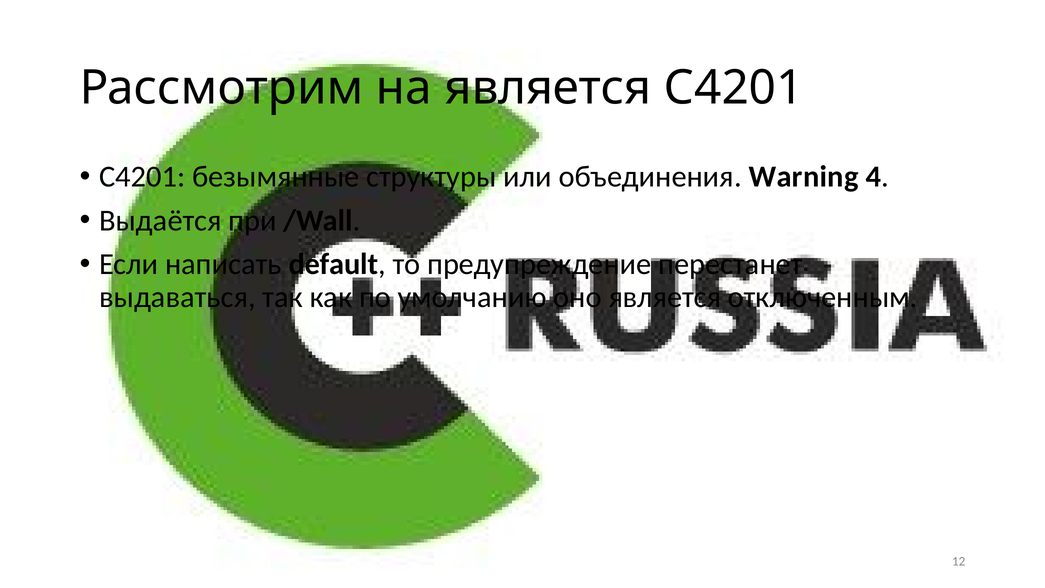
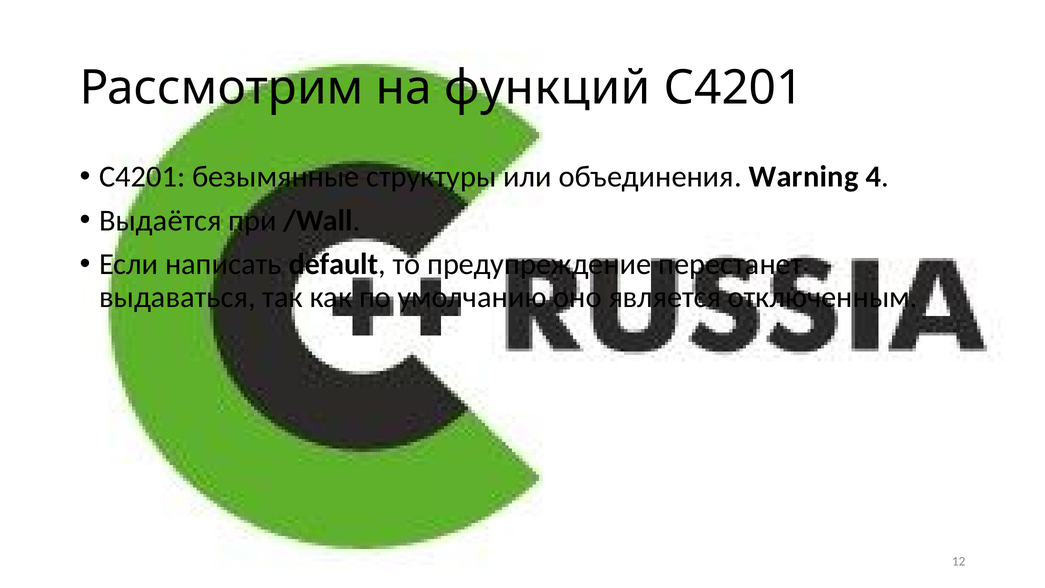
на является: является -> функций
